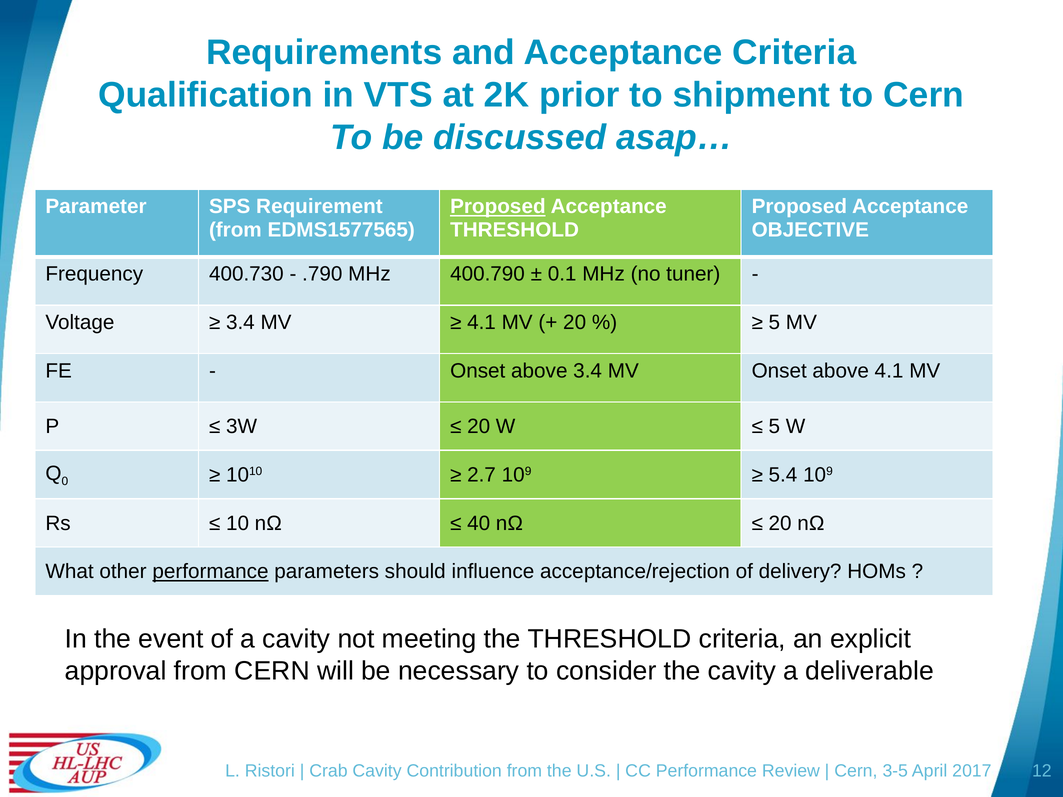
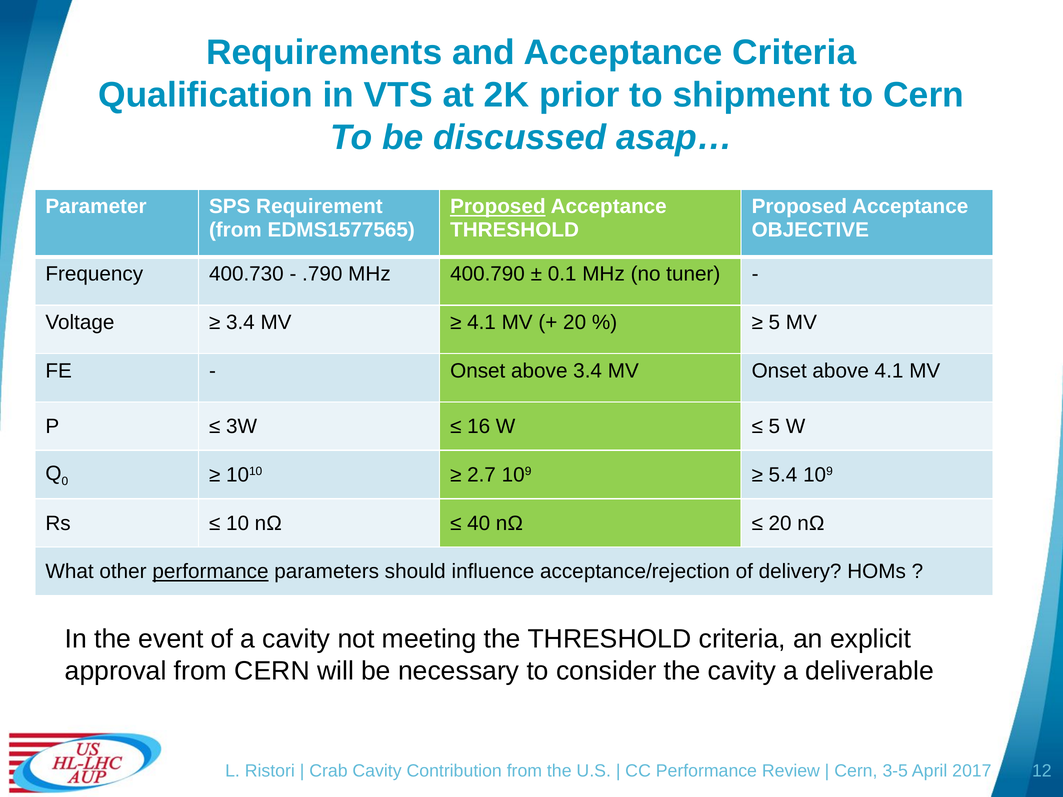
20 at (479, 427): 20 -> 16
